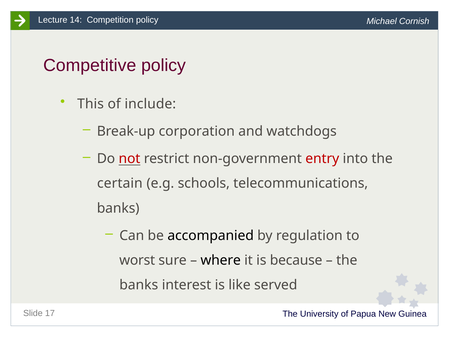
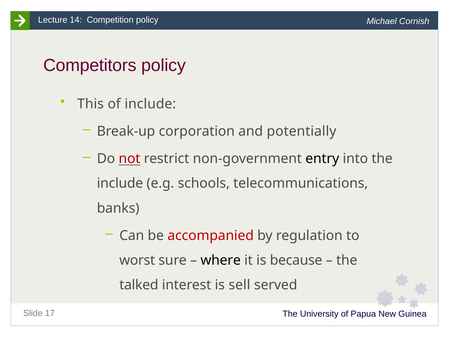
Competitive: Competitive -> Competitors
watchdogs: watchdogs -> potentially
entry colour: red -> black
certain at (120, 184): certain -> include
accompanied colour: black -> red
banks at (139, 285): banks -> talked
like: like -> sell
